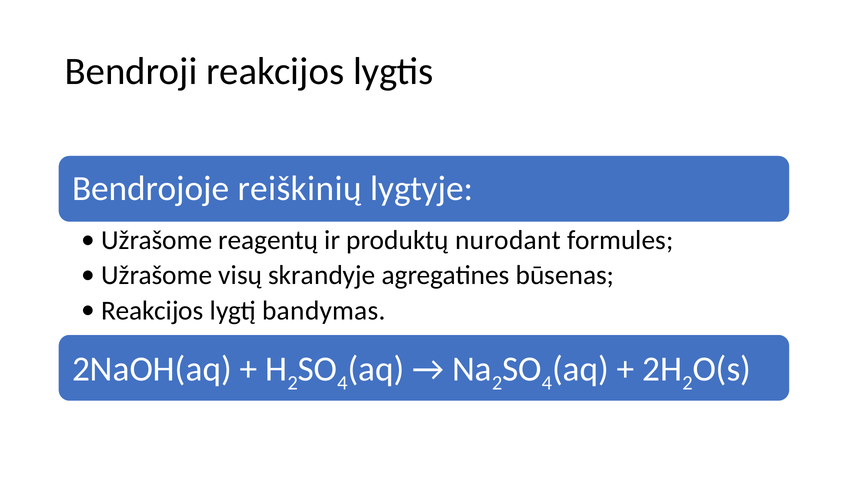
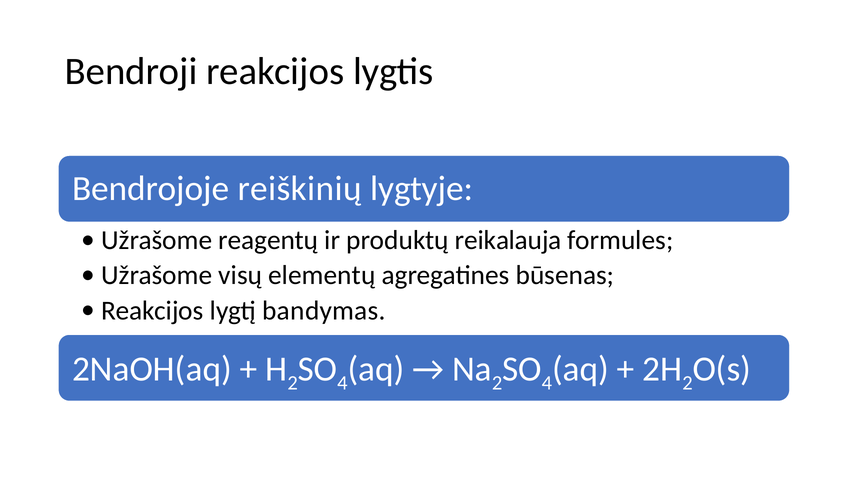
nurodant: nurodant -> reikalauja
skrandyje: skrandyje -> elementų
